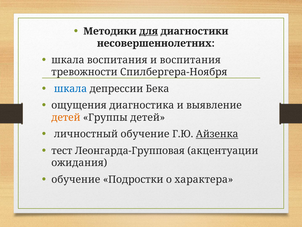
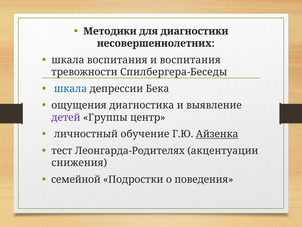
для underline: present -> none
Спилбергера-Ноября: Спилбергера-Ноября -> Спилбергера-Беседы
детей at (66, 117) colour: orange -> purple
Группы детей: детей -> центр
Леонгарда-Групповая: Леонгарда-Групповая -> Леонгарда-Родителях
ожидания: ожидания -> снижения
обучение at (76, 179): обучение -> семейной
характера: характера -> поведения
